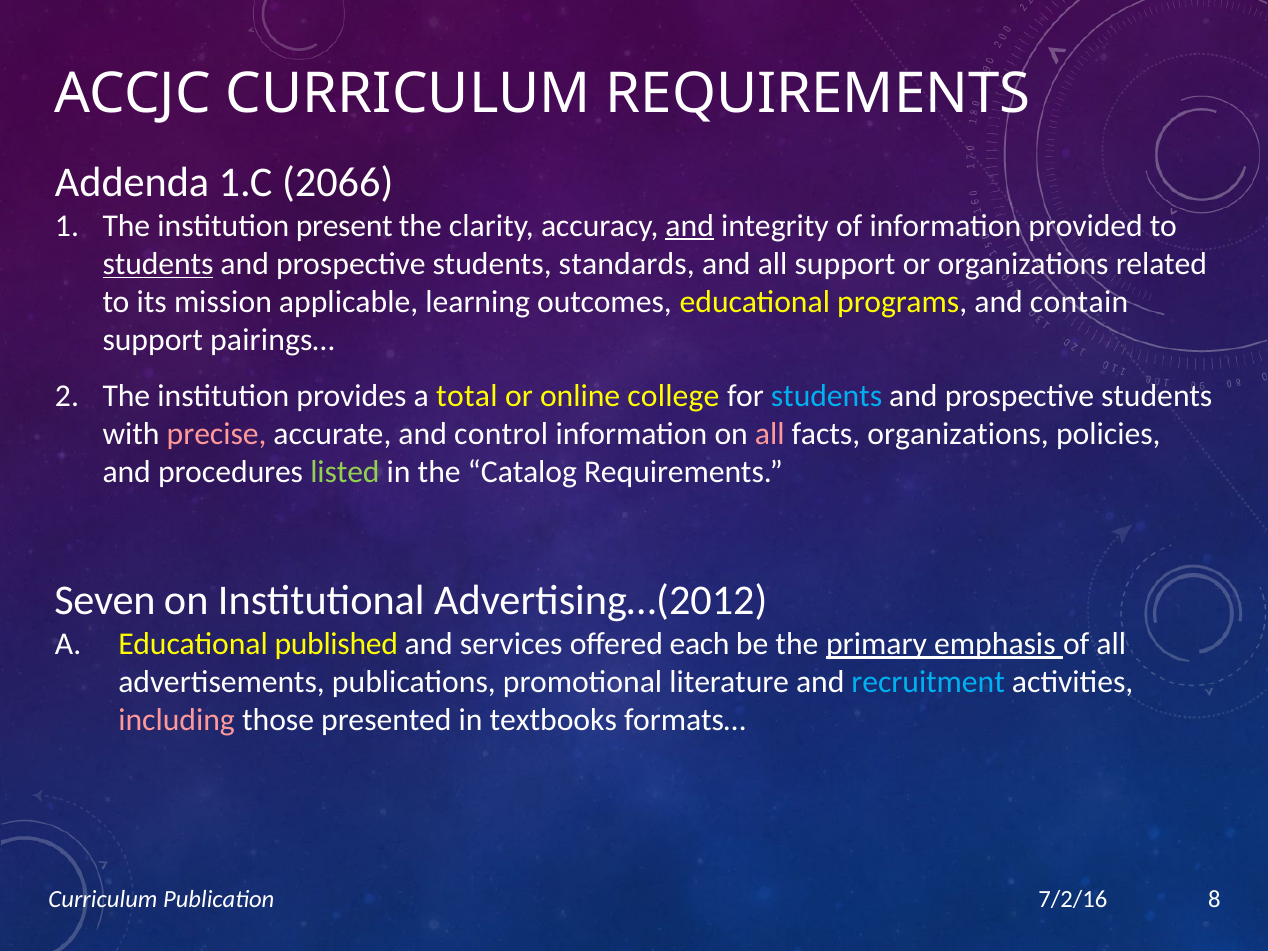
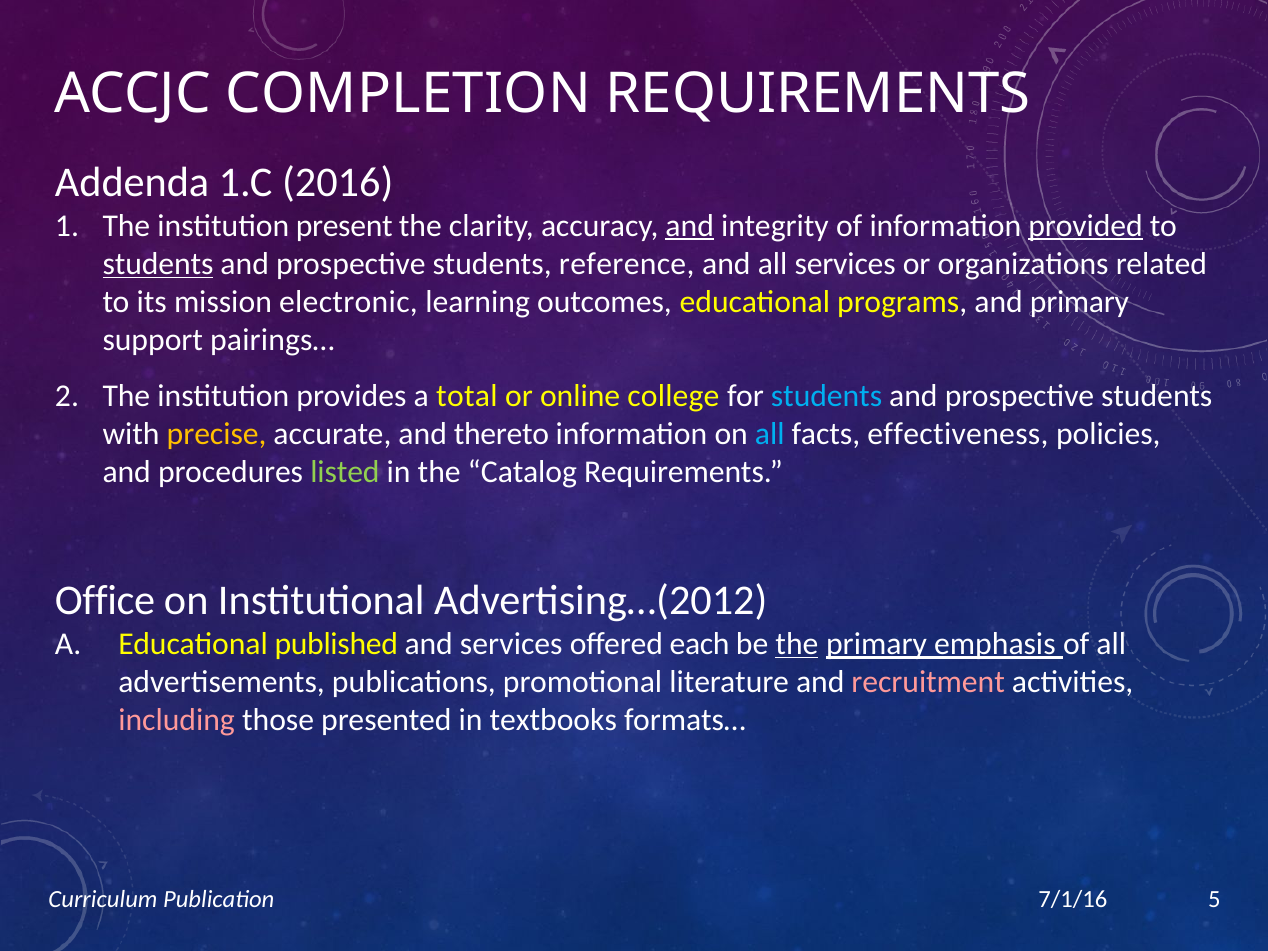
ACCJC CURRICULUM: CURRICULUM -> COMPLETION
2066: 2066 -> 2016
provided underline: none -> present
standards: standards -> reference
all support: support -> services
applicable: applicable -> electronic
and contain: contain -> primary
precise colour: pink -> yellow
control: control -> thereto
all at (770, 434) colour: pink -> light blue
facts organizations: organizations -> effectiveness
Seven: Seven -> Office
the at (797, 644) underline: none -> present
recruitment colour: light blue -> pink
8: 8 -> 5
7/2/16: 7/2/16 -> 7/1/16
